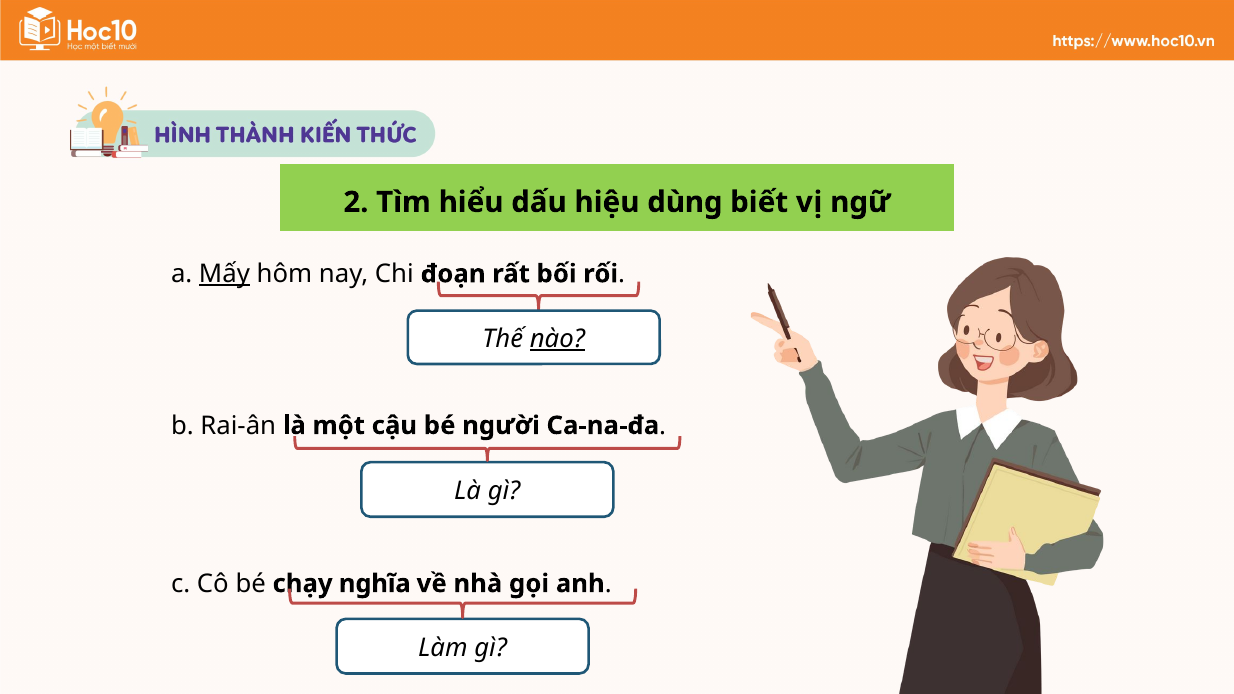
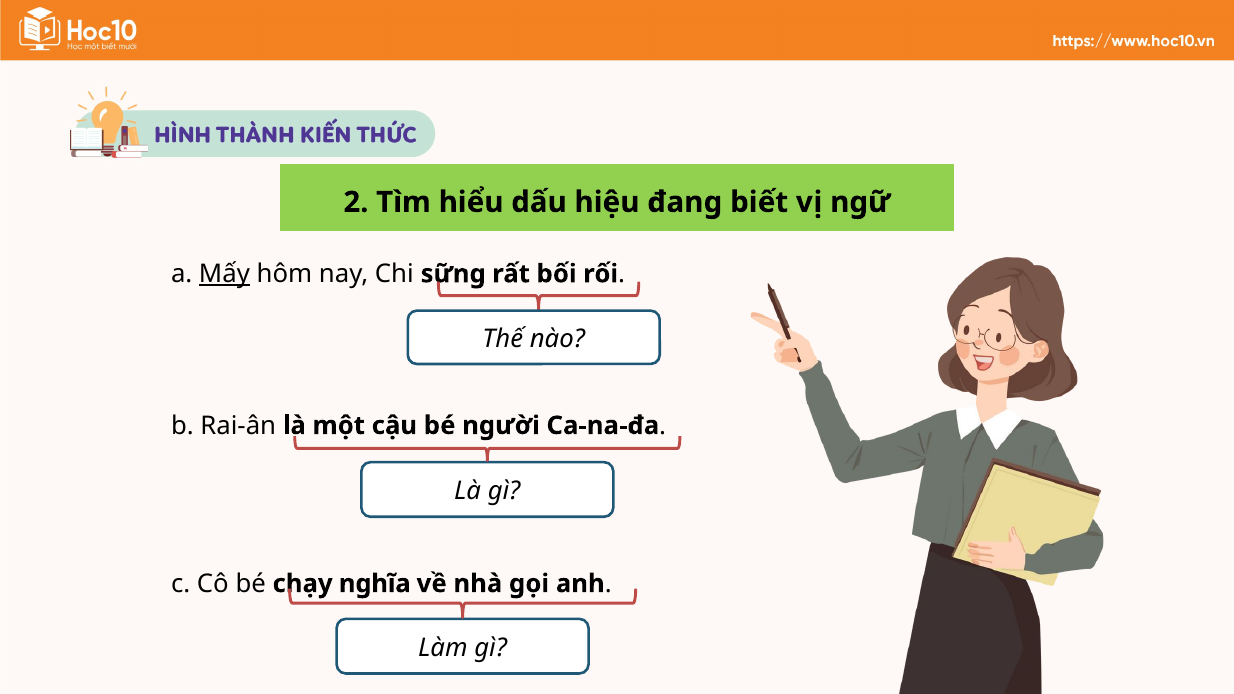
dùng: dùng -> đang
đoạn: đoạn -> sững
nào underline: present -> none
